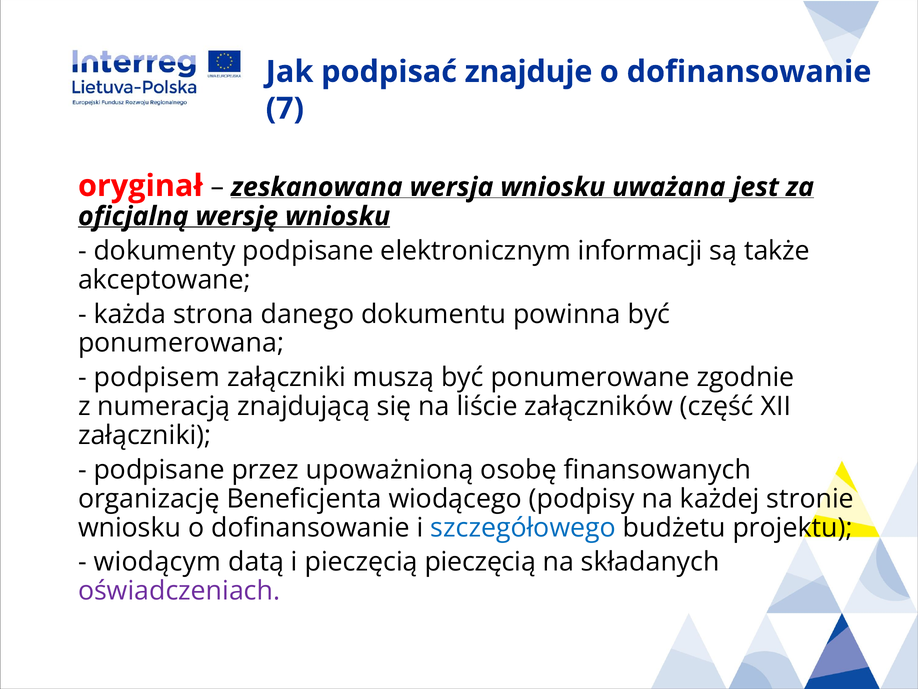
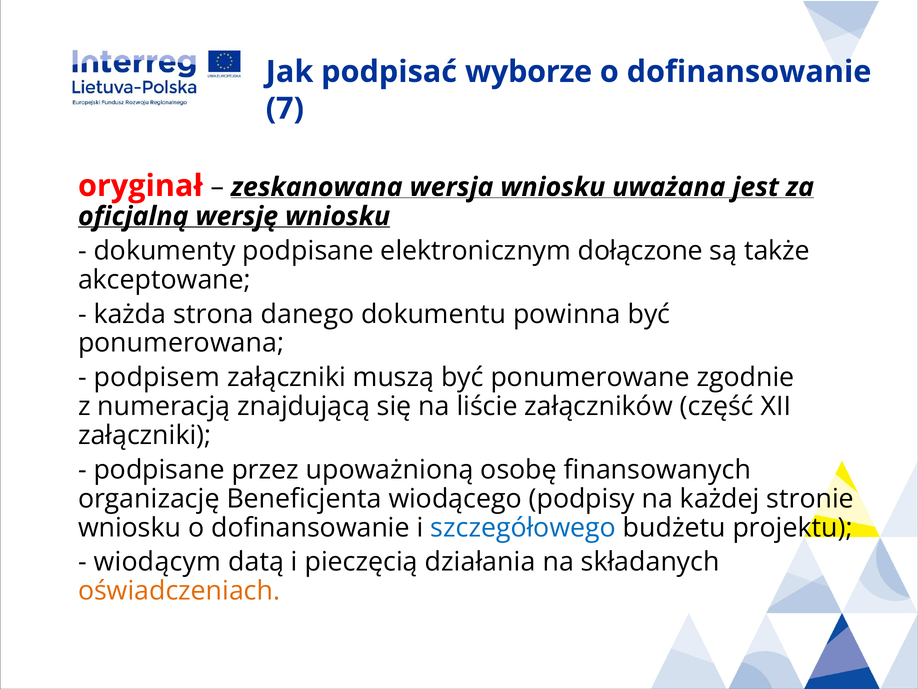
znajduje: znajduje -> wyborze
informacji: informacji -> dołączone
pieczęcią pieczęcią: pieczęcią -> działania
oświadczeniach colour: purple -> orange
